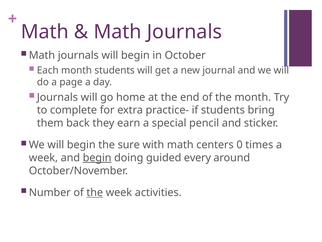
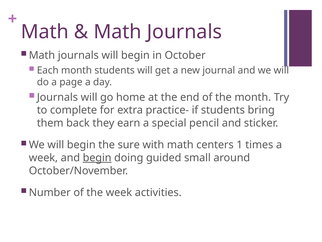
0: 0 -> 1
every: every -> small
the at (95, 192) underline: present -> none
